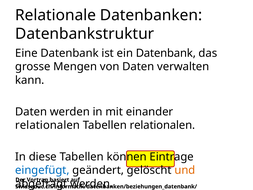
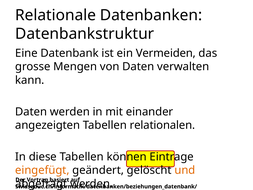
ein Datenbank: Datenbank -> Vermeiden
relationalen at (48, 125): relationalen -> angezeigten
eingefügt colour: blue -> orange
